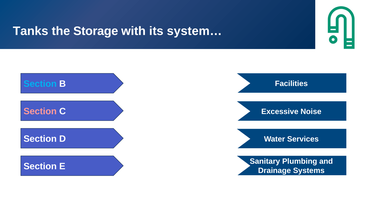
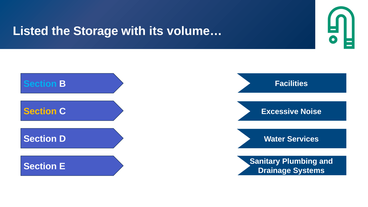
Tanks: Tanks -> Listed
system…: system… -> volume…
Section at (40, 111) colour: pink -> yellow
